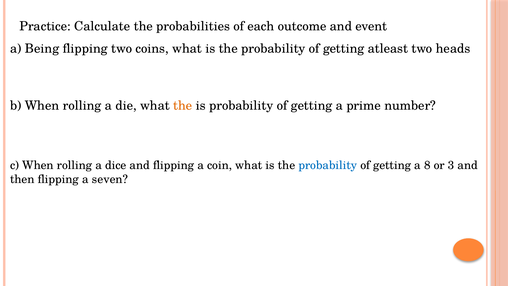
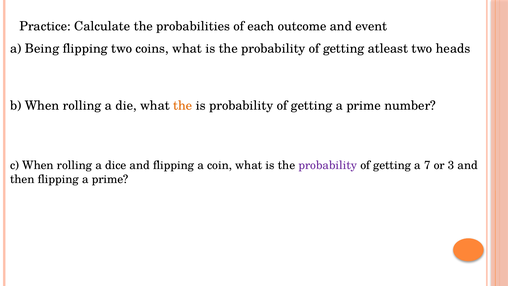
probability at (328, 165) colour: blue -> purple
8: 8 -> 7
flipping a seven: seven -> prime
